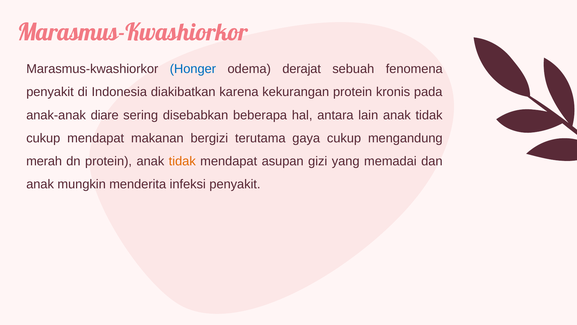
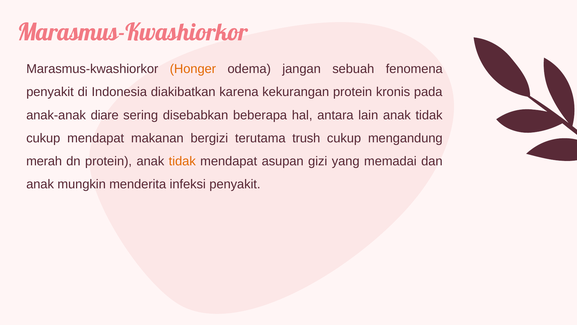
Honger colour: blue -> orange
derajat: derajat -> jangan
gaya: gaya -> trush
